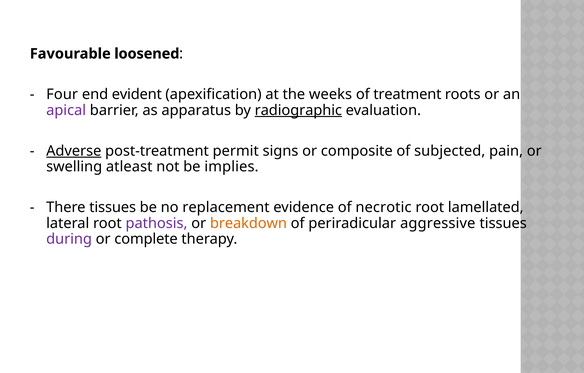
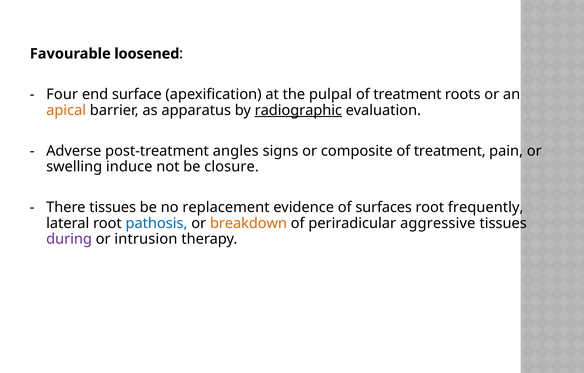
evident: evident -> surface
weeks: weeks -> pulpal
apical colour: purple -> orange
Adverse underline: present -> none
permit: permit -> angles
subjected at (450, 151): subjected -> treatment
atleast: atleast -> induce
implies: implies -> closure
necrotic: necrotic -> surfaces
lamellated: lamellated -> frequently
pathosis colour: purple -> blue
complete: complete -> intrusion
